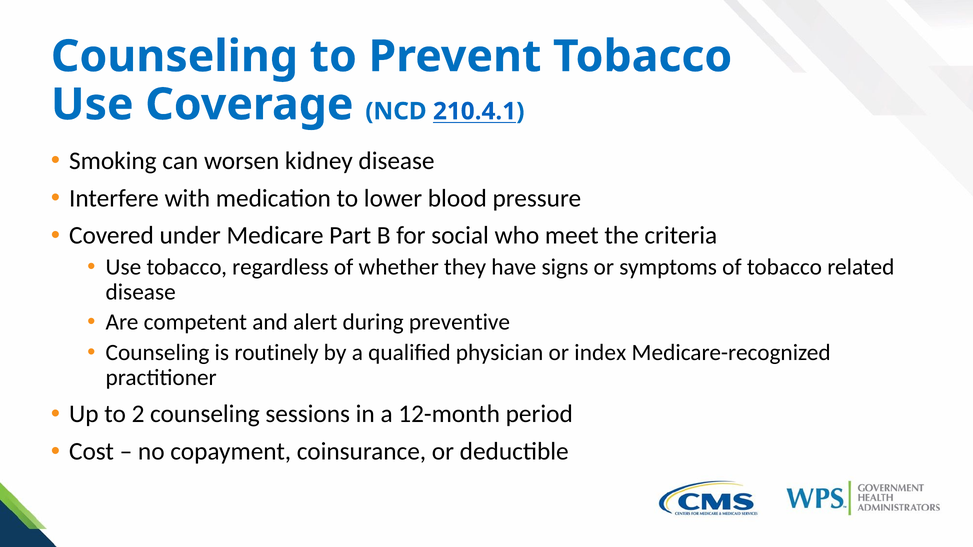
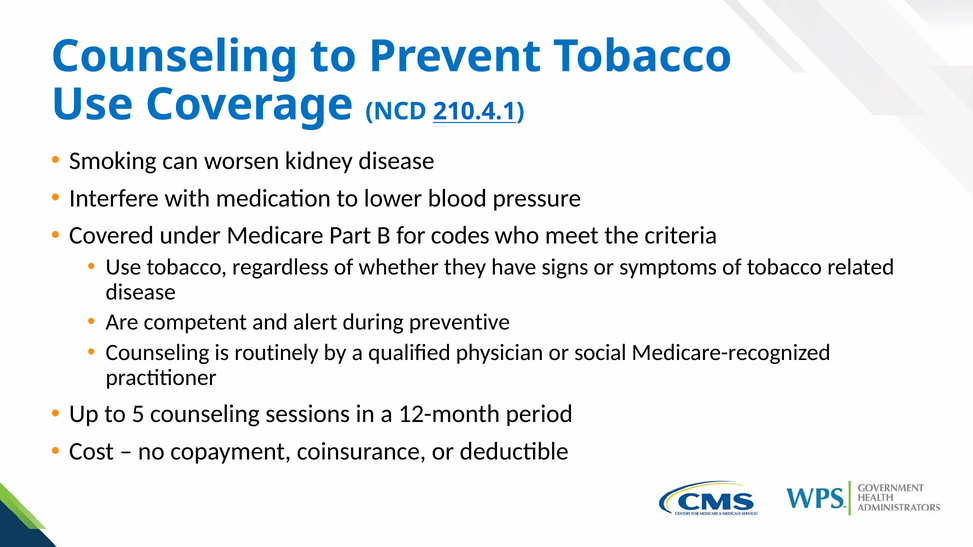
social: social -> codes
index: index -> social
2: 2 -> 5
